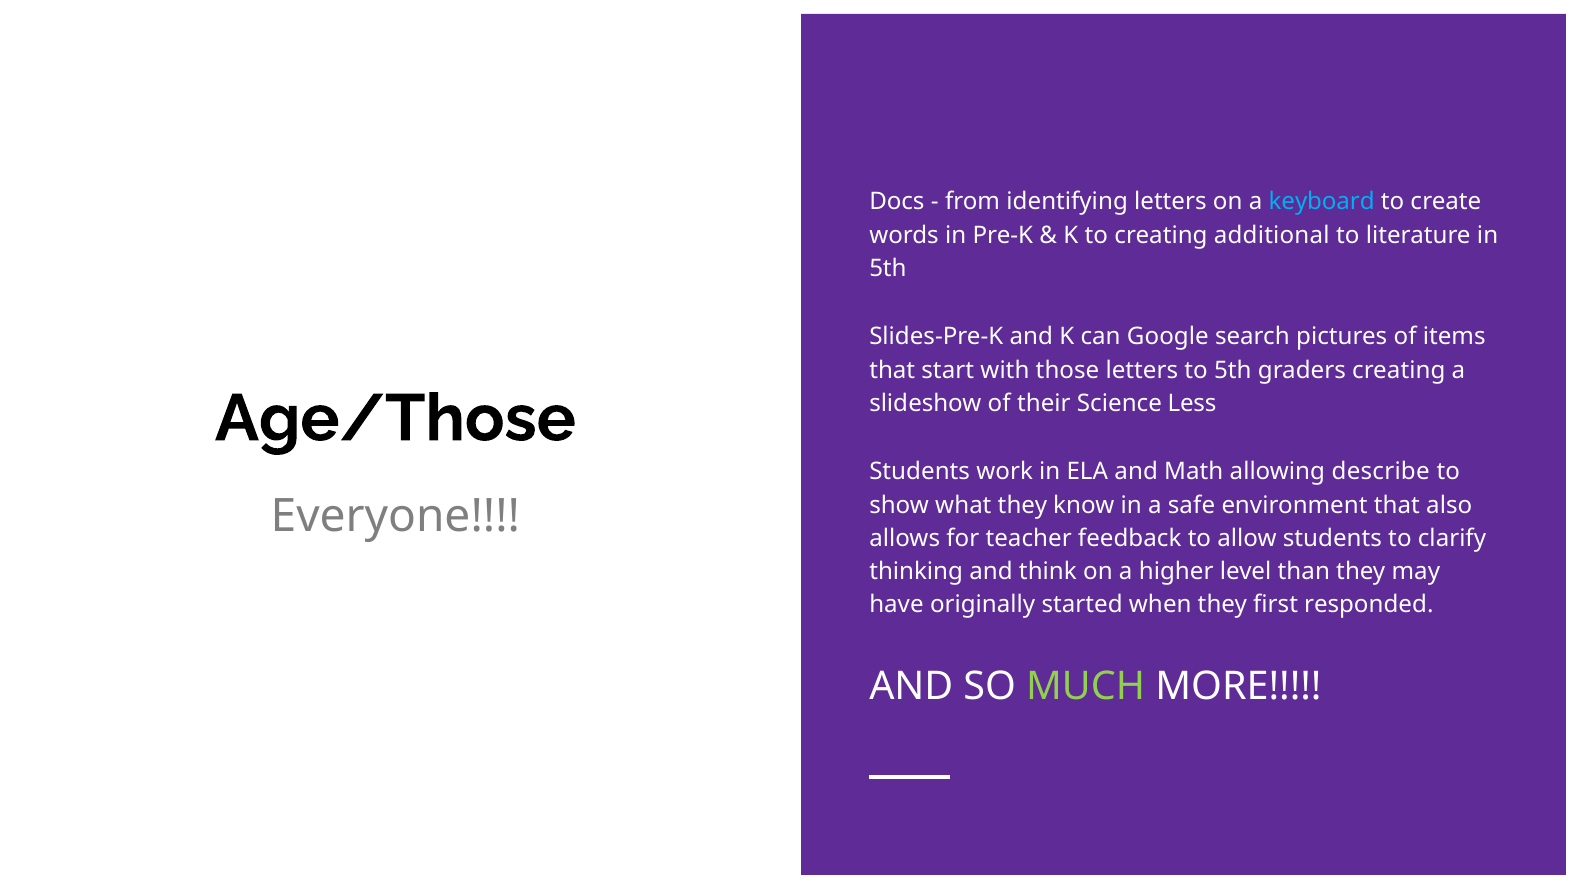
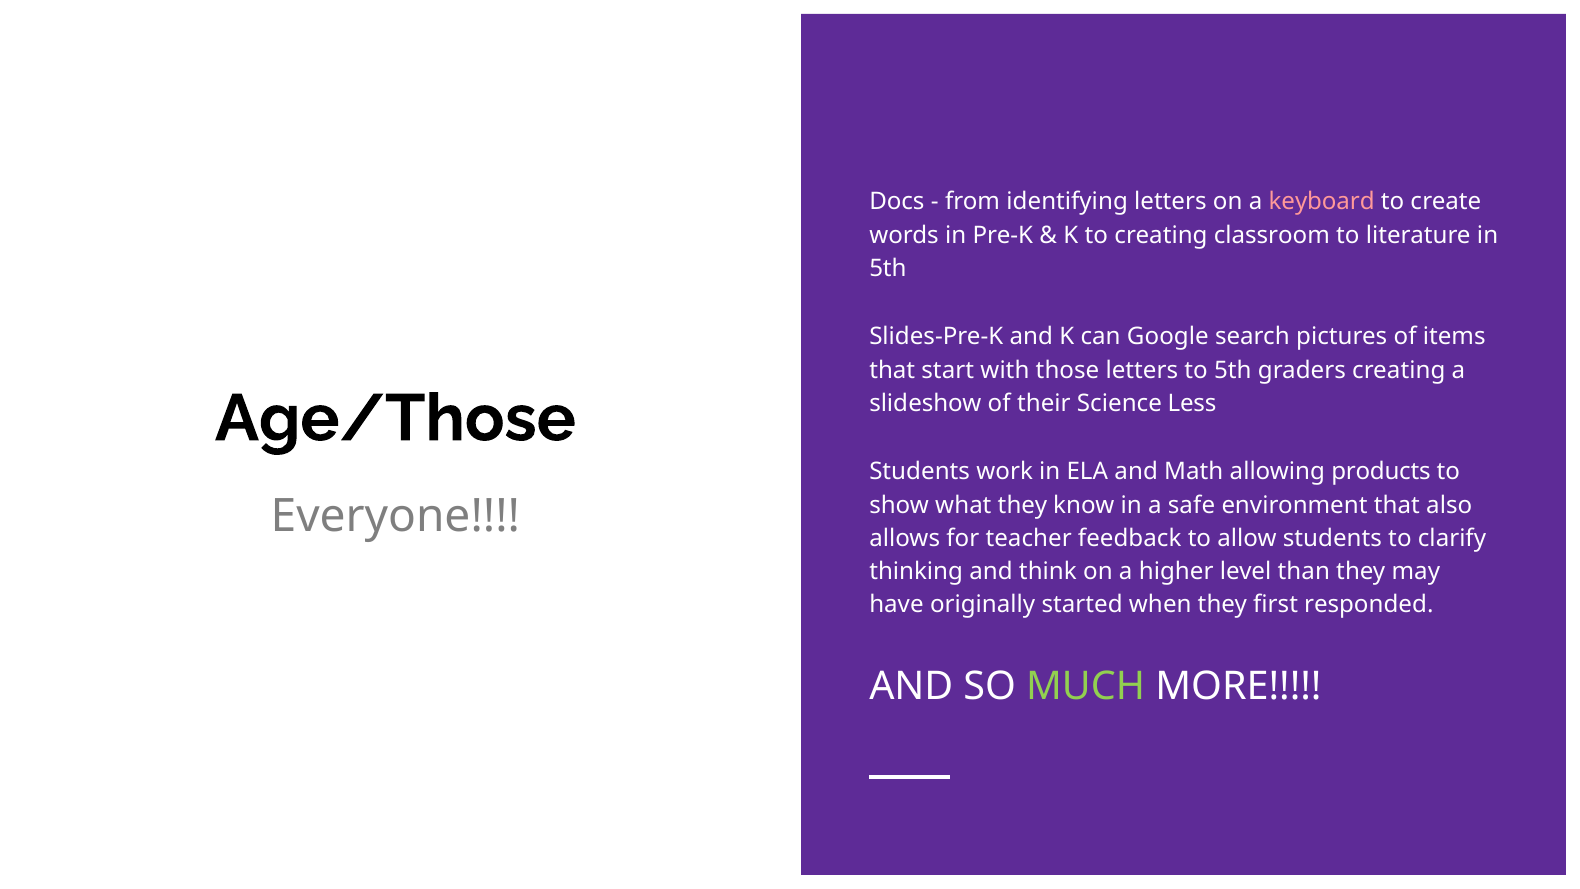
keyboard colour: light blue -> pink
additional: additional -> classroom
describe: describe -> products
